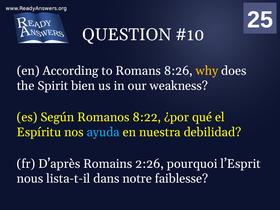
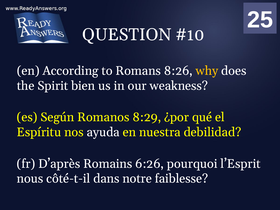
8:22: 8:22 -> 8:29
ayuda colour: light blue -> white
2:26: 2:26 -> 6:26
lista-t-il: lista-t-il -> côté-t-il
